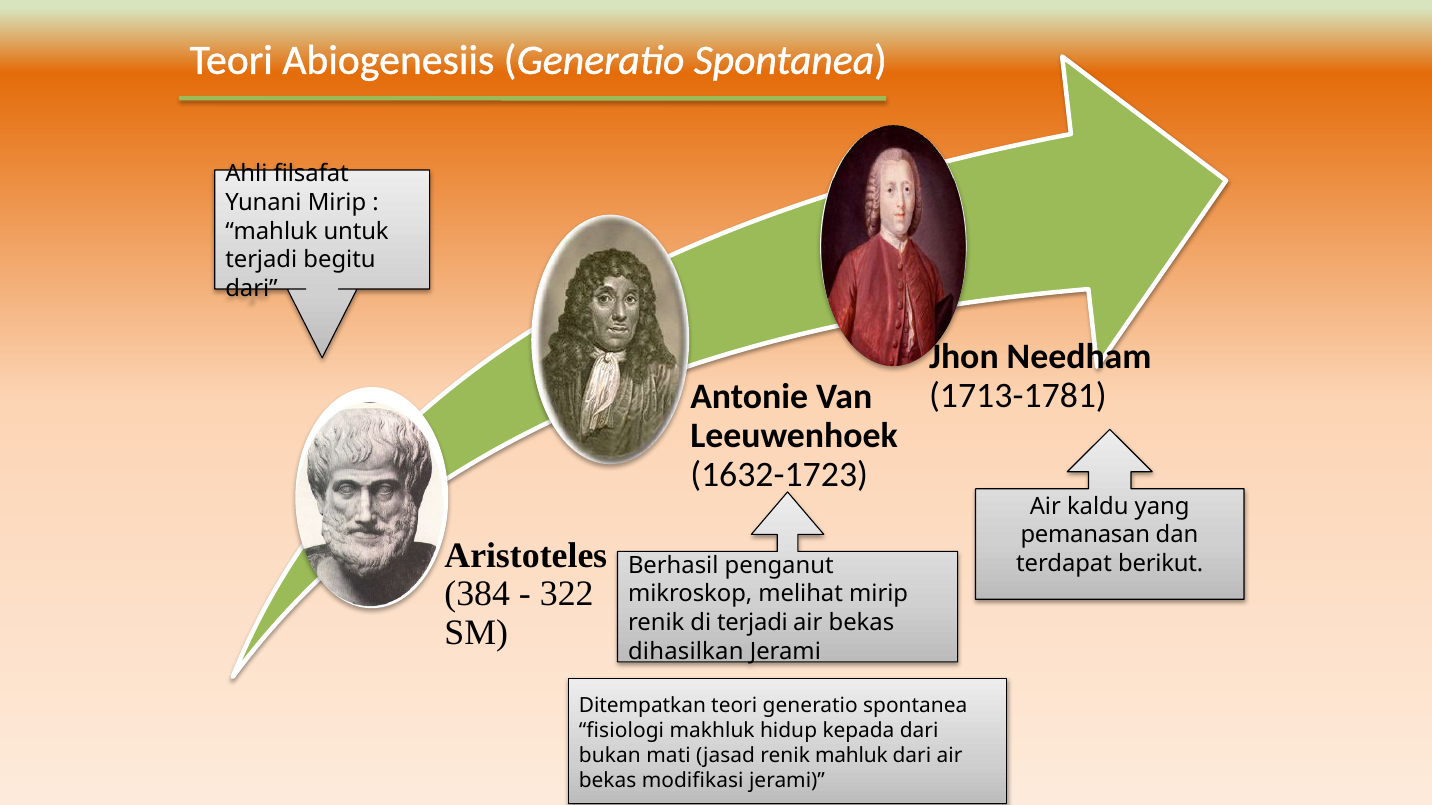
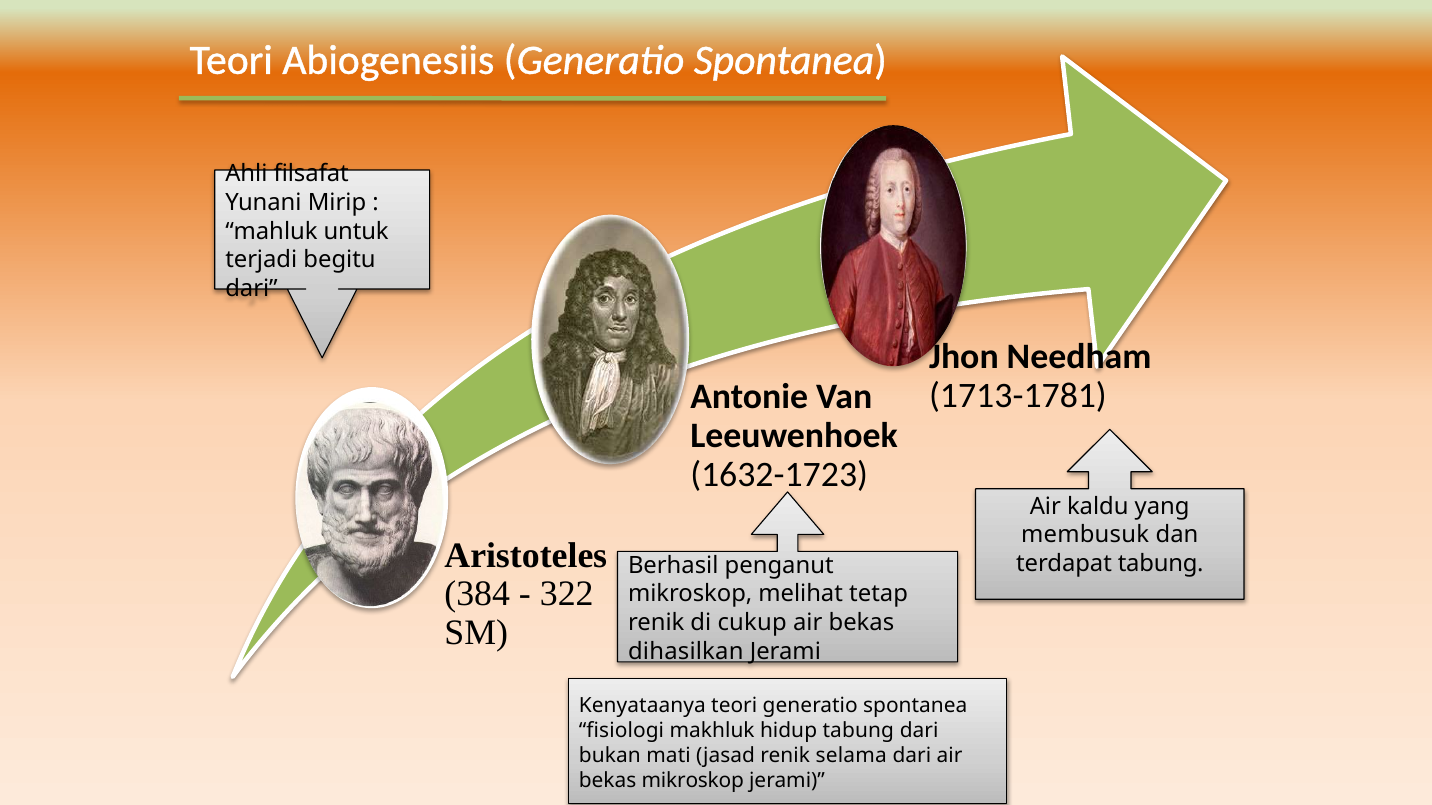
pemanasan: pemanasan -> membusuk
terdapat berikut: berikut -> tabung
melihat mirip: mirip -> tetap
di terjadi: terjadi -> cukup
Ditempatkan: Ditempatkan -> Kenyataanya
hidup kepada: kepada -> tabung
renik mahluk: mahluk -> selama
bekas modifikasi: modifikasi -> mikroskop
